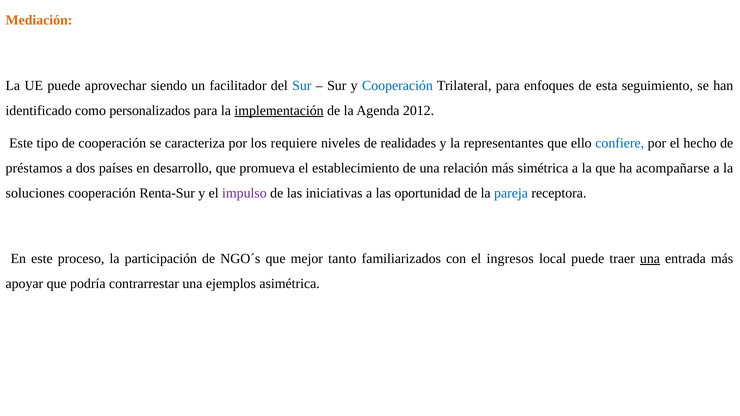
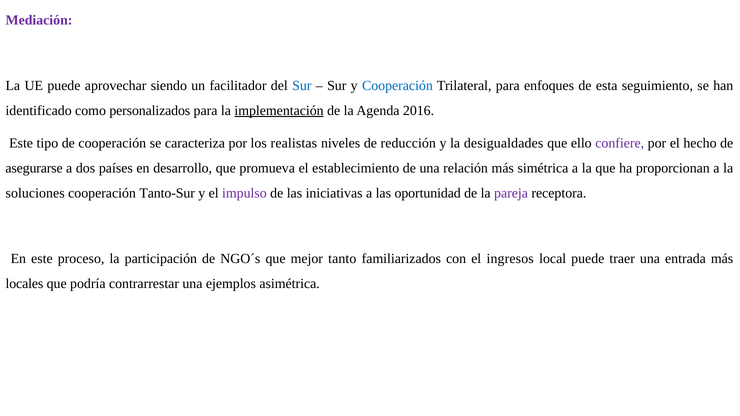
Mediación colour: orange -> purple
2012: 2012 -> 2016
requiere: requiere -> realistas
realidades: realidades -> reducción
representantes: representantes -> desigualdades
confiere colour: blue -> purple
préstamos: préstamos -> asegurarse
acompañarse: acompañarse -> proporcionan
Renta-Sur: Renta-Sur -> Tanto-Sur
pareja colour: blue -> purple
una at (650, 259) underline: present -> none
apoyar: apoyar -> locales
